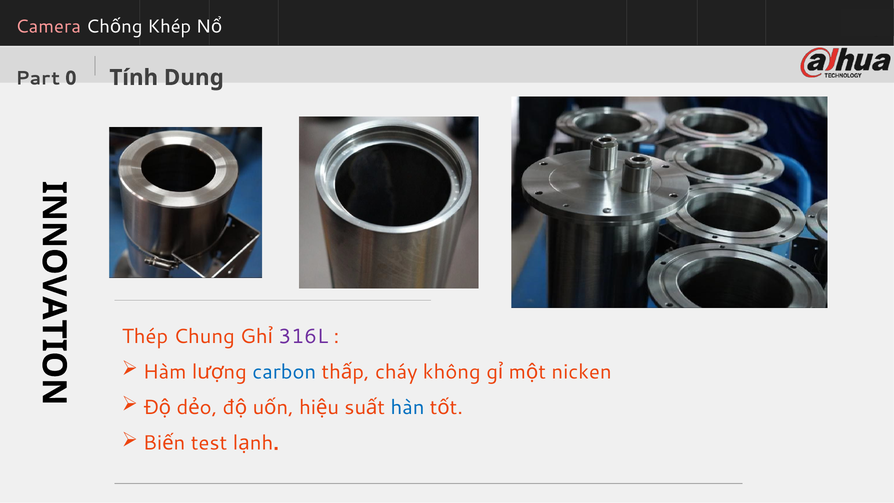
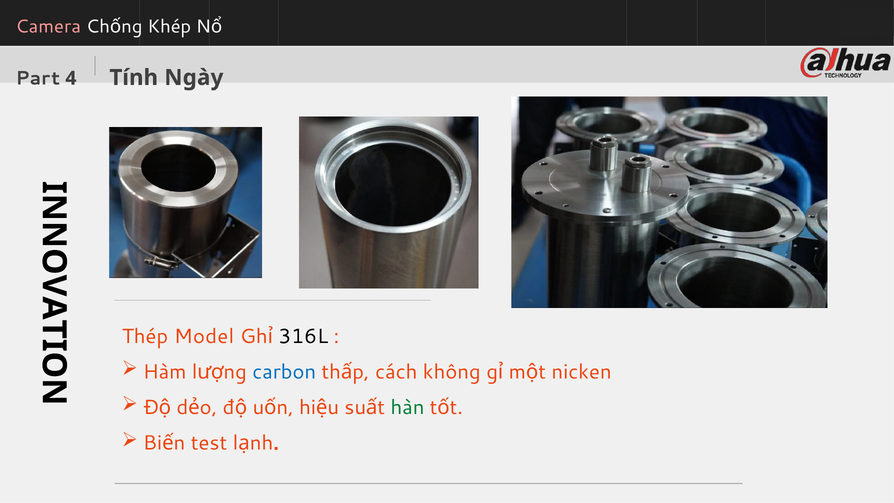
0: 0 -> 4
Dụng: Dụng -> Ngày
Chung: Chung -> Model
316L colour: purple -> black
cháy: cháy -> cách
hàn colour: blue -> green
